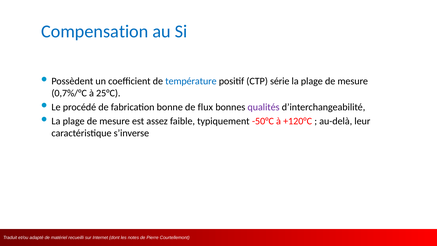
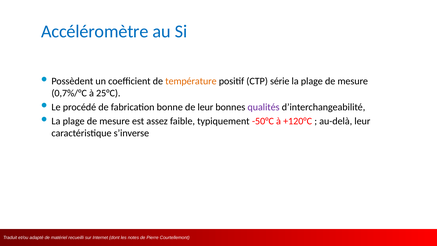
Compensation: Compensation -> Accéléromètre
température colour: blue -> orange
de flux: flux -> leur
